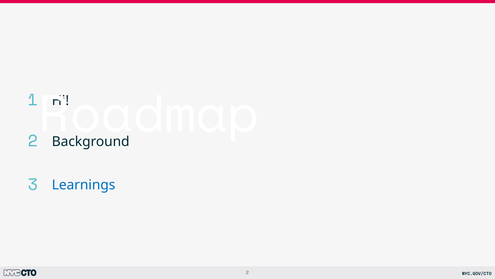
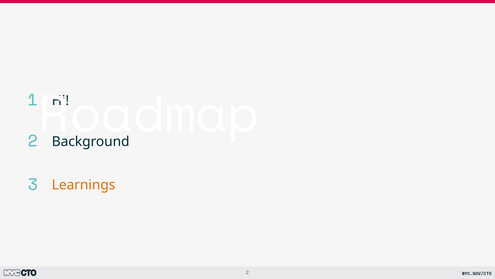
Learnings colour: blue -> orange
